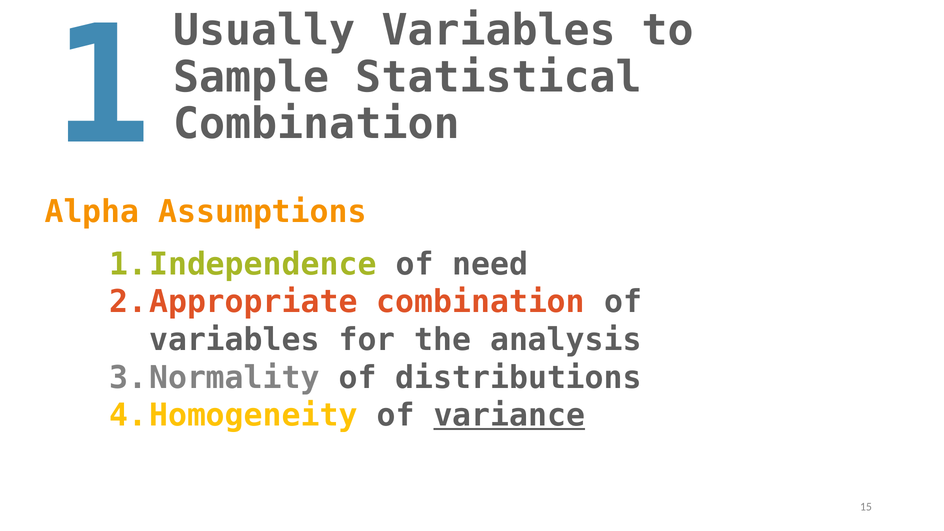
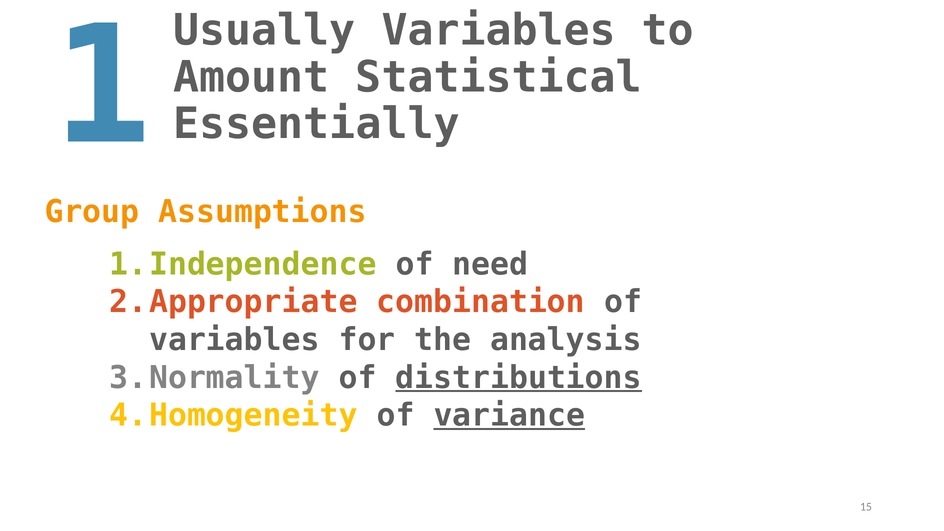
Sample: Sample -> Amount
Combination at (316, 124): Combination -> Essentially
Alpha: Alpha -> Group
distributions underline: none -> present
